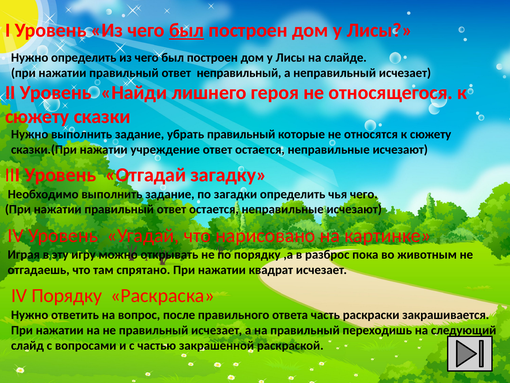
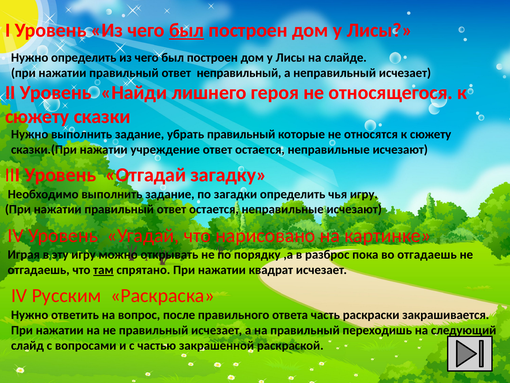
чья чего: чего -> игру
во животным: животным -> отгадаешь
там underline: none -> present
IV Порядку: Порядку -> Русским
